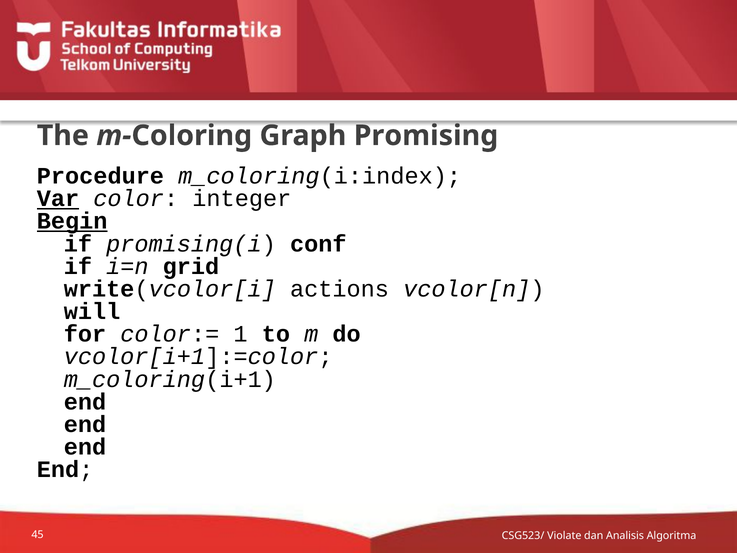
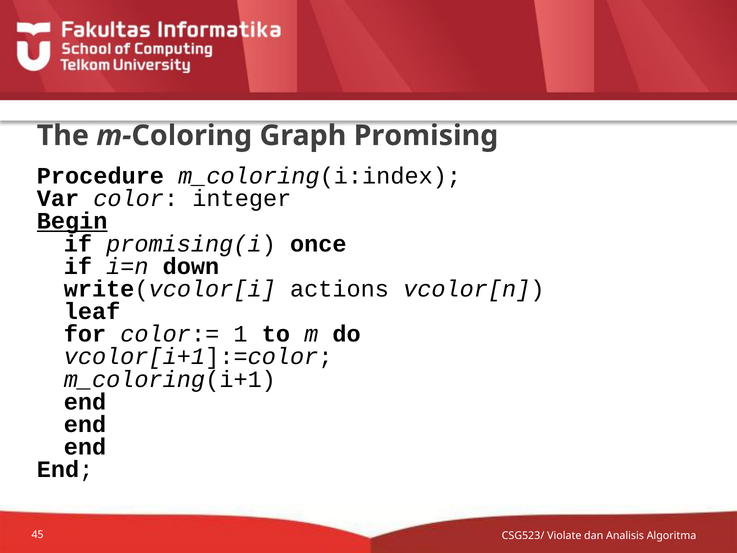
Var underline: present -> none
conf: conf -> once
grid: grid -> down
will: will -> leaf
